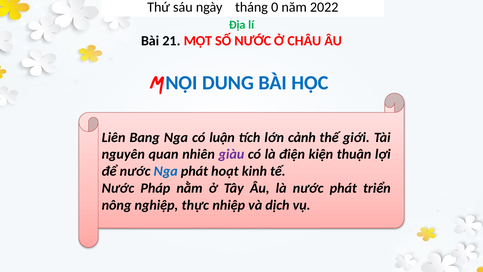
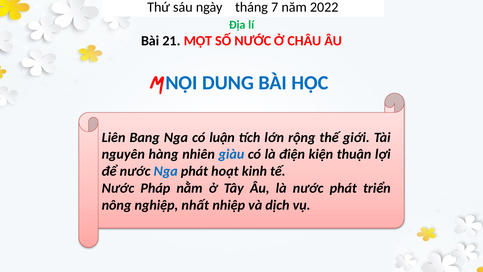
0: 0 -> 7
cảnh: cảnh -> rộng
quan: quan -> hàng
giàu colour: purple -> blue
thực: thực -> nhất
